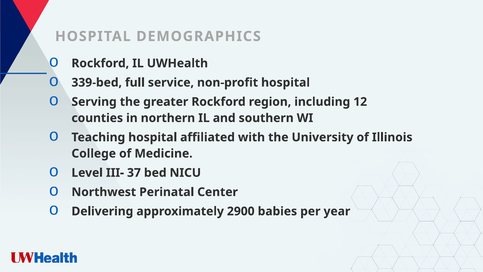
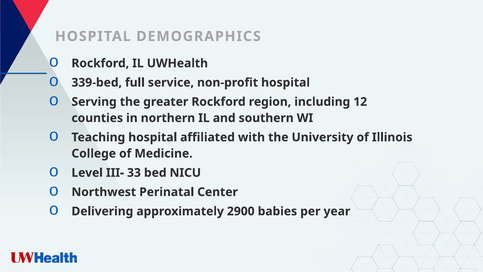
37: 37 -> 33
